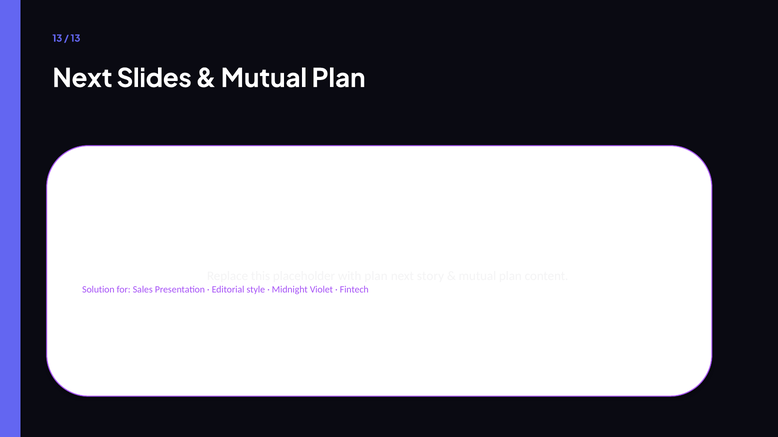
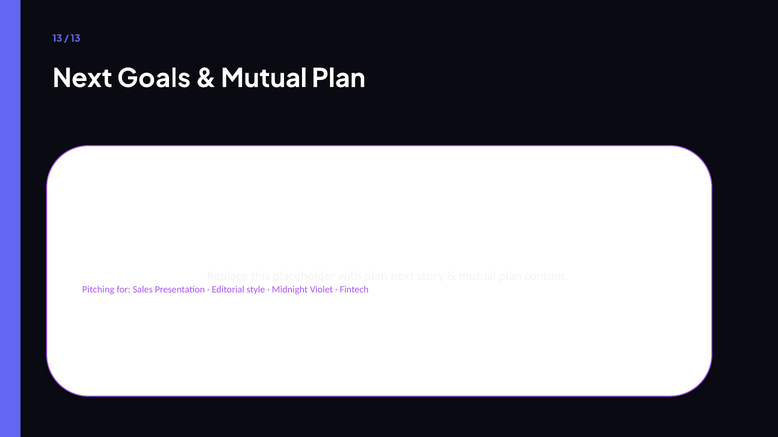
Slides: Slides -> Goals
Solution: Solution -> Pitching
